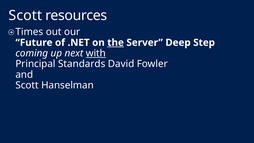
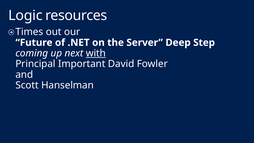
Scott at (25, 15): Scott -> Logic
the underline: present -> none
Standards: Standards -> Important
